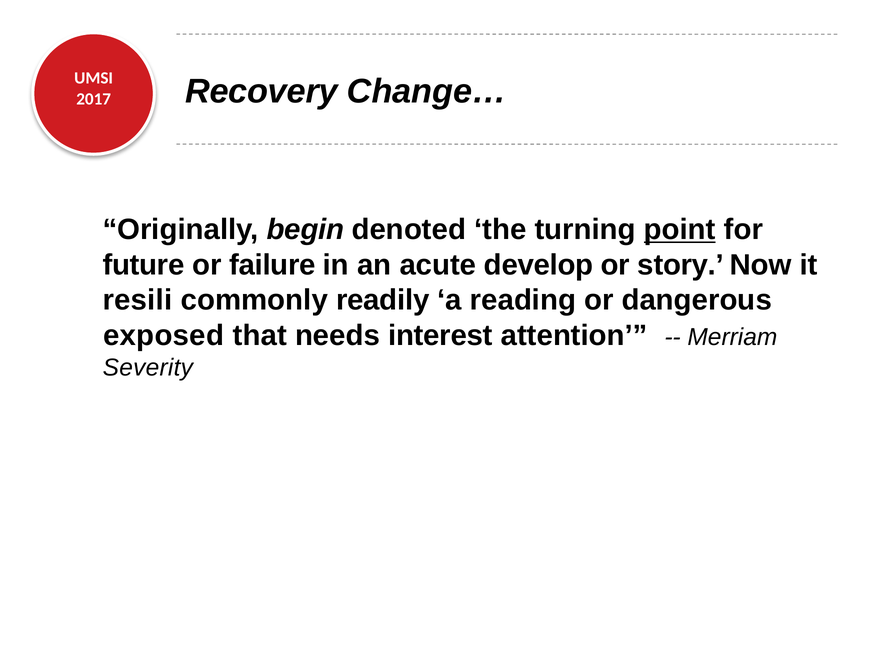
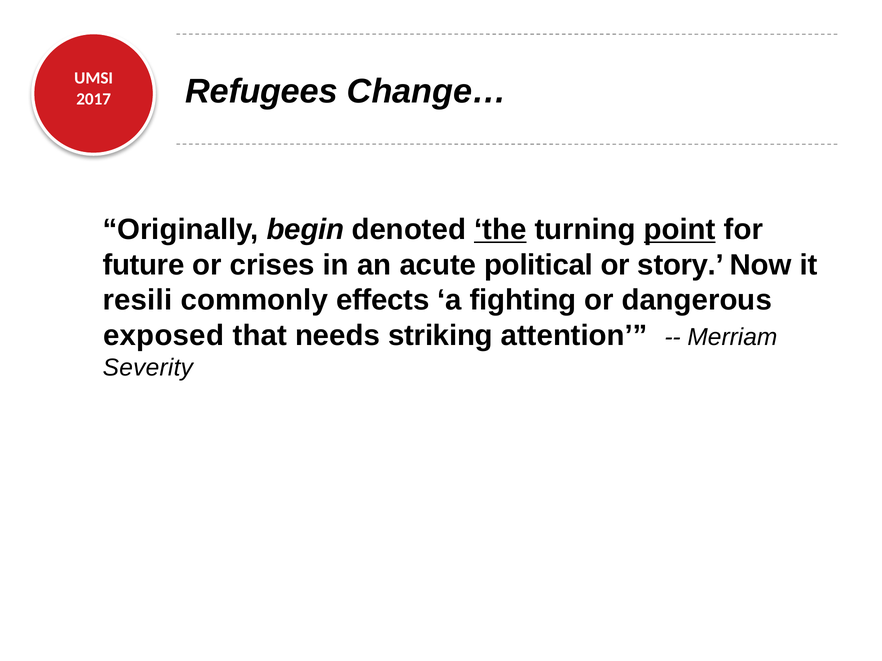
Recovery: Recovery -> Refugees
the underline: none -> present
failure: failure -> crises
develop: develop -> political
readily: readily -> effects
reading: reading -> fighting
interest: interest -> striking
